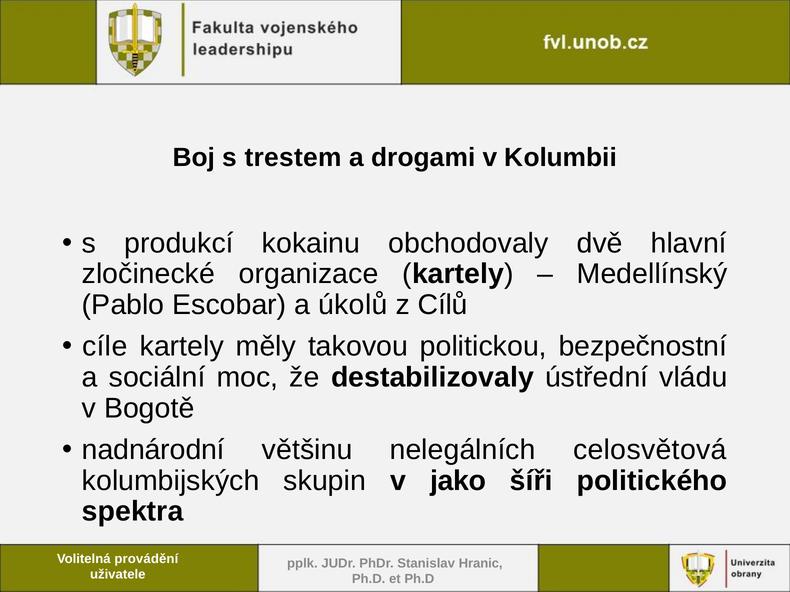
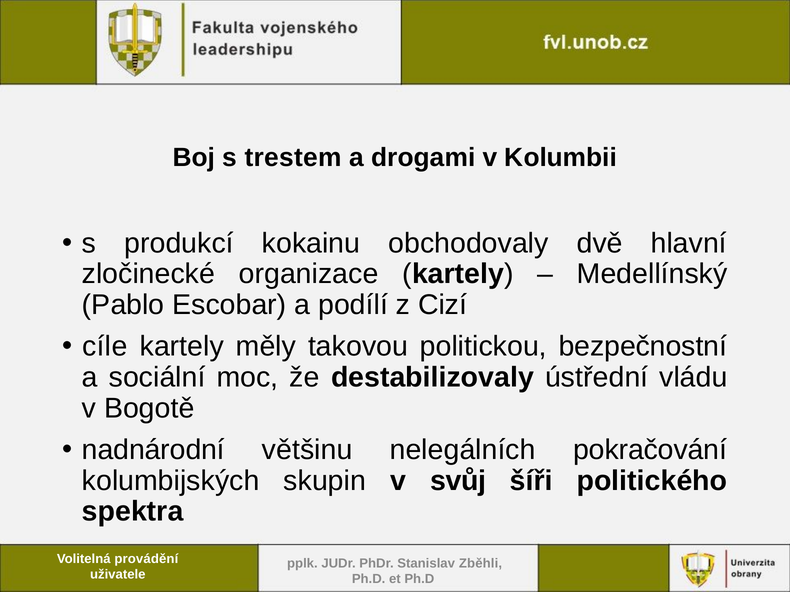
úkolů: úkolů -> podílí
Cílů: Cílů -> Cizí
celosvětová: celosvětová -> pokračování
jako: jako -> svůj
Hranic: Hranic -> Zběhli
